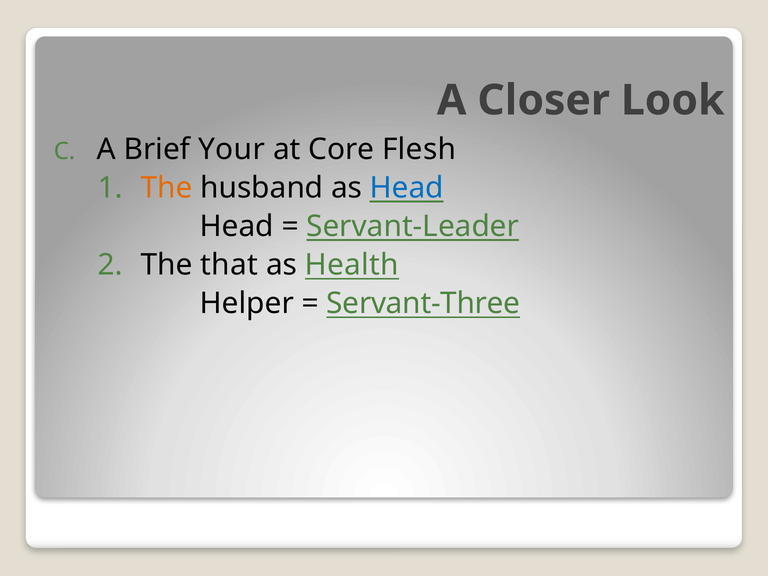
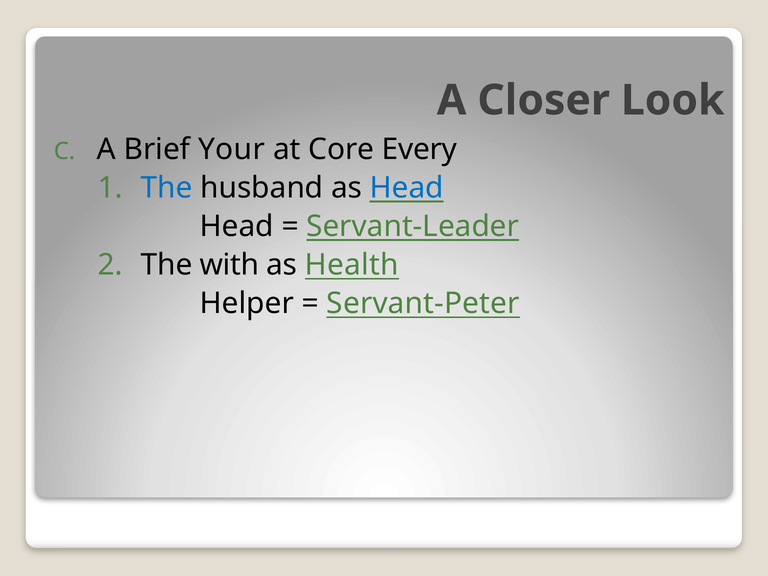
Flesh: Flesh -> Every
The at (167, 188) colour: orange -> blue
that: that -> with
Servant-Three: Servant-Three -> Servant-Peter
